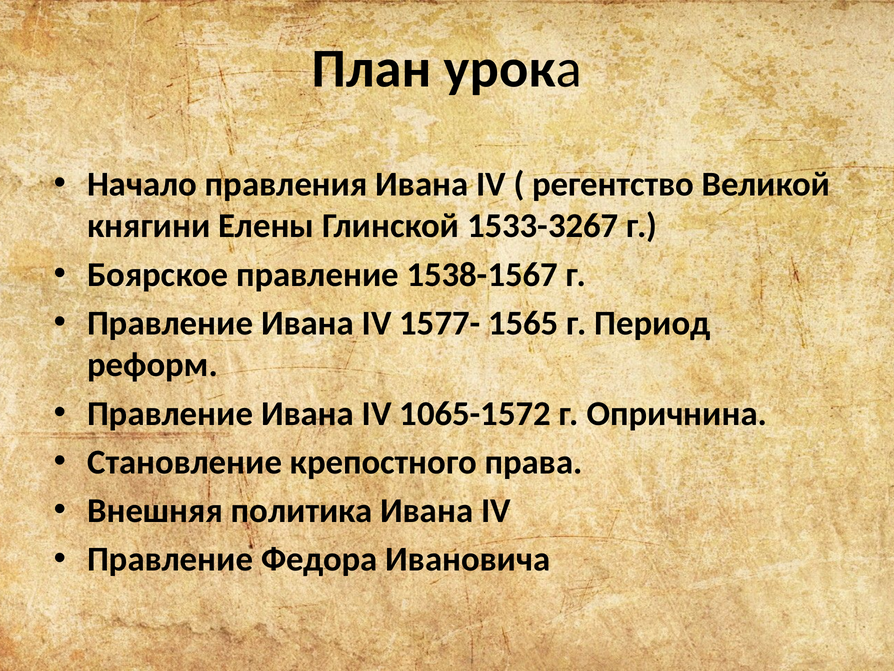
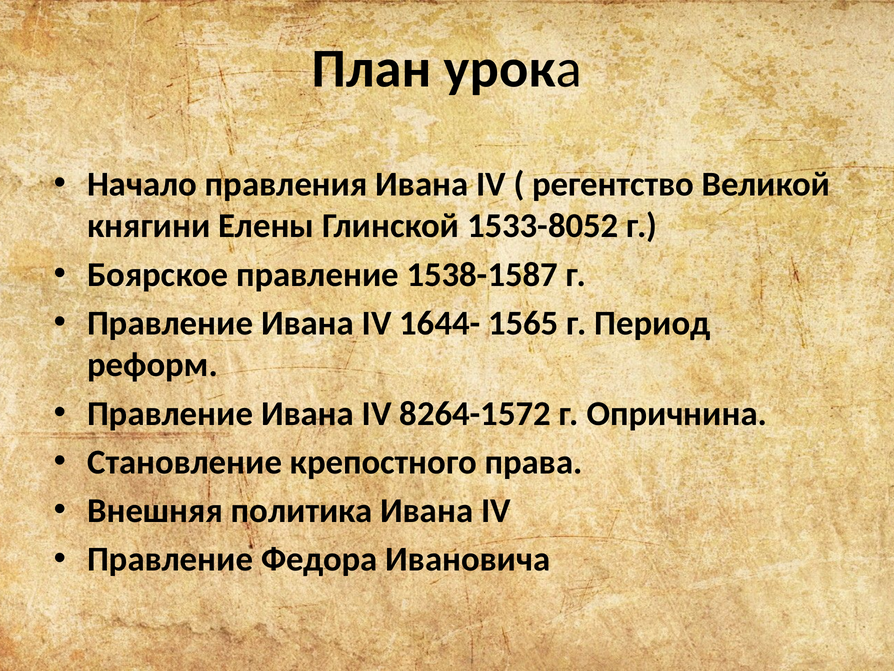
1533-3267: 1533-3267 -> 1533-8052
1538-1567: 1538-1567 -> 1538-1587
1577-: 1577- -> 1644-
1065-1572: 1065-1572 -> 8264-1572
